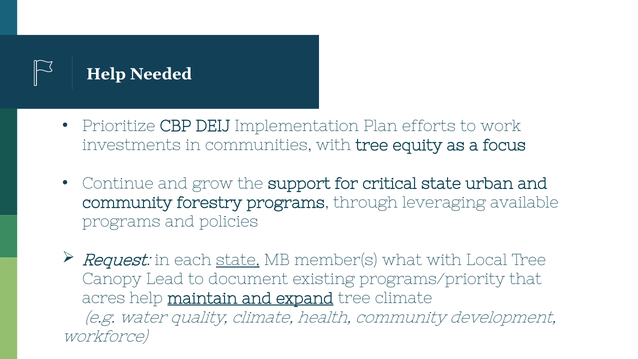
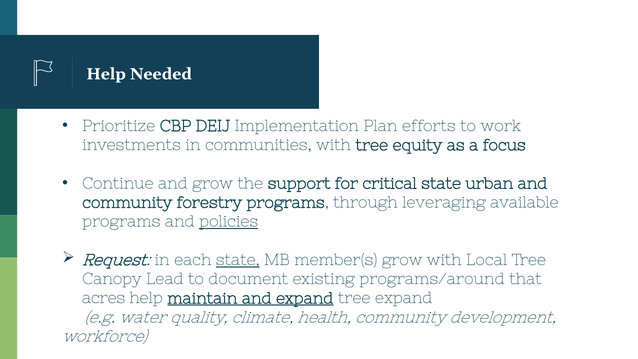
policies underline: none -> present
member(s what: what -> grow
programs/priority: programs/priority -> programs/around
tree climate: climate -> expand
